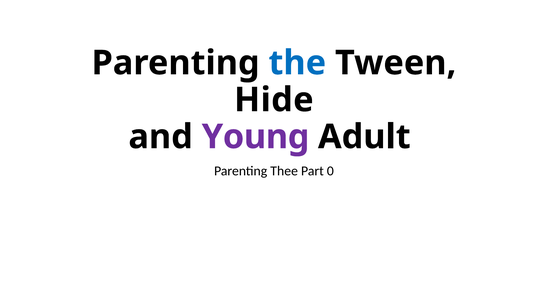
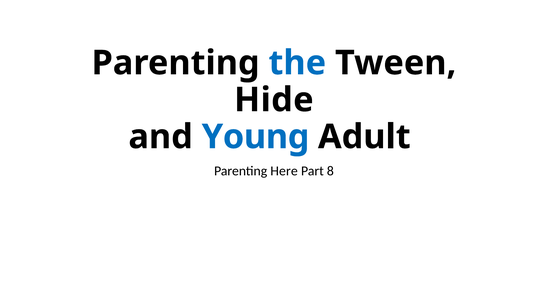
Young colour: purple -> blue
Thee: Thee -> Here
0: 0 -> 8
